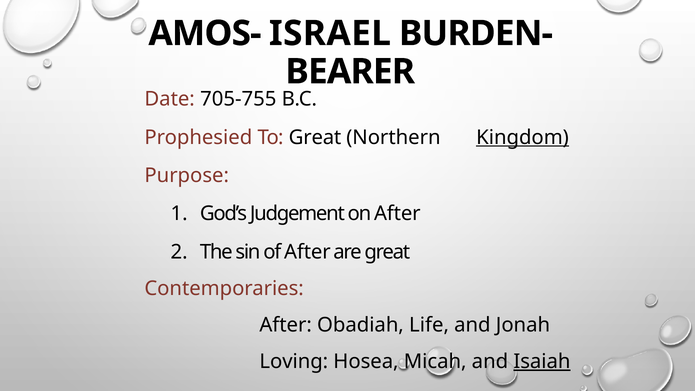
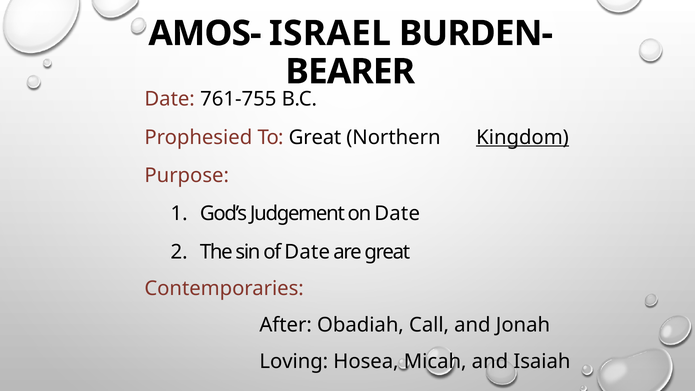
705-755: 705-755 -> 761-755
on After: After -> Date
of After: After -> Date
Life: Life -> Call
Isaiah underline: present -> none
